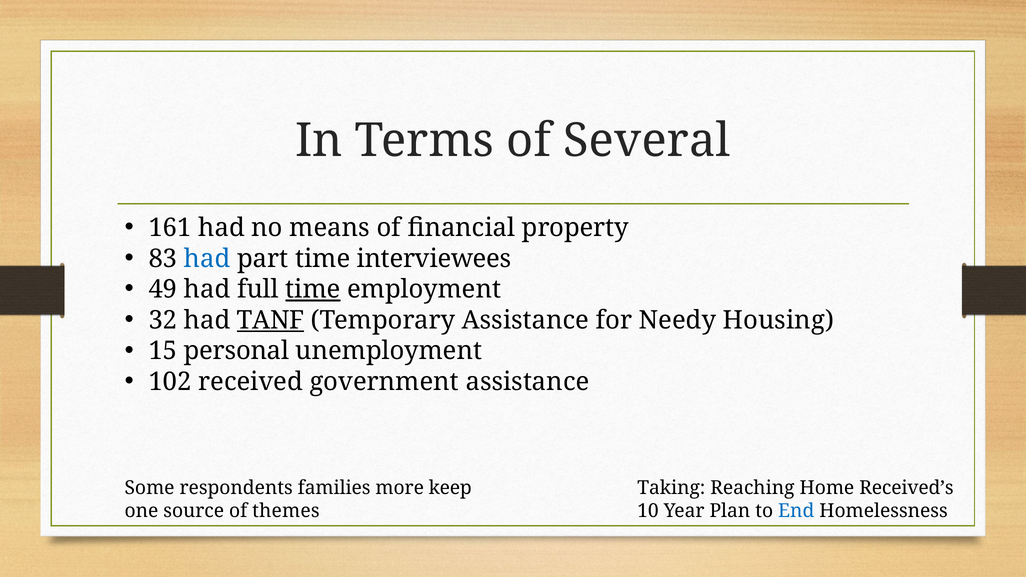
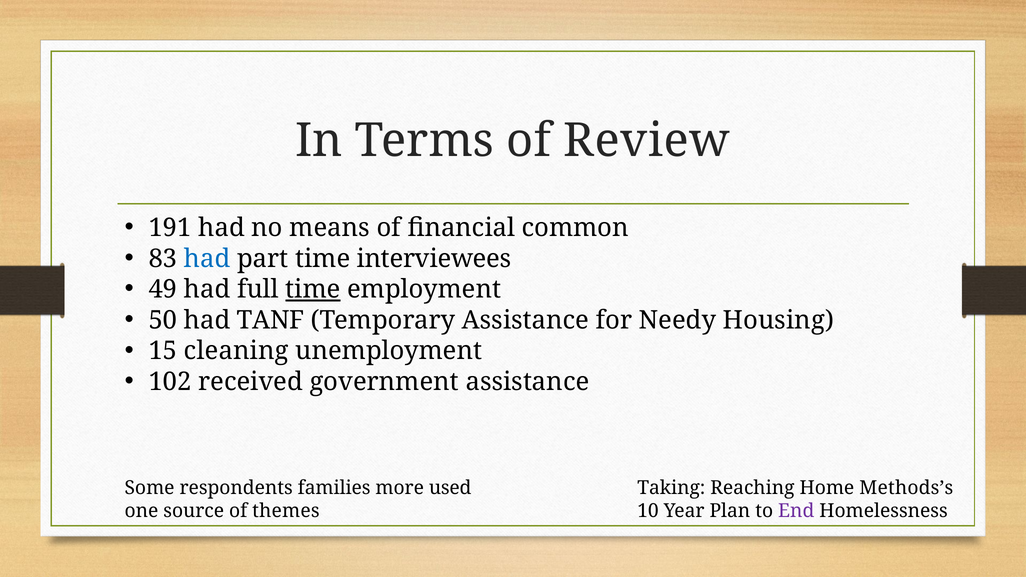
Several: Several -> Review
161: 161 -> 191
property: property -> common
32: 32 -> 50
TANF underline: present -> none
personal: personal -> cleaning
keep: keep -> used
Received’s: Received’s -> Methods’s
End colour: blue -> purple
